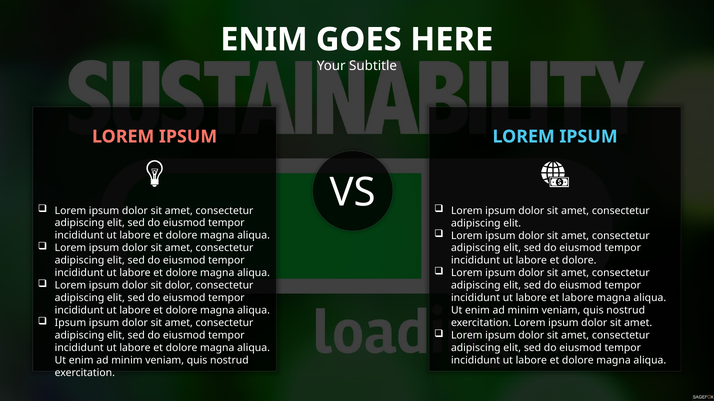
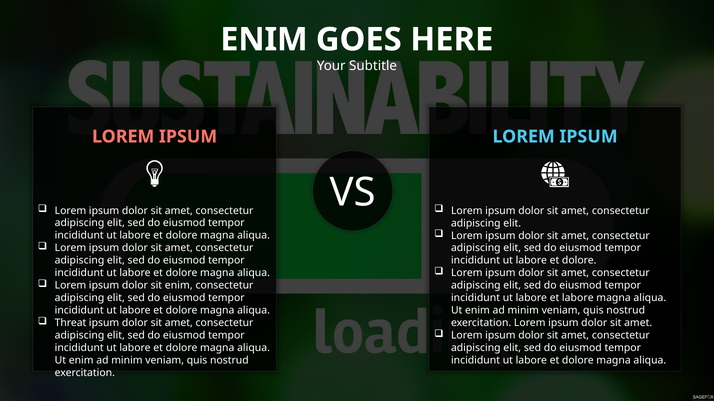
sit dolor: dolor -> enim
Ipsum at (70, 323): Ipsum -> Threat
